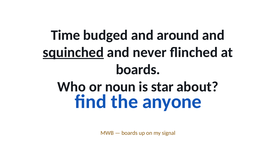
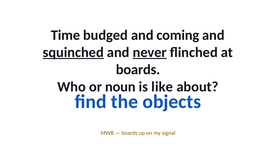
around: around -> coming
never underline: none -> present
star: star -> like
anyone: anyone -> objects
